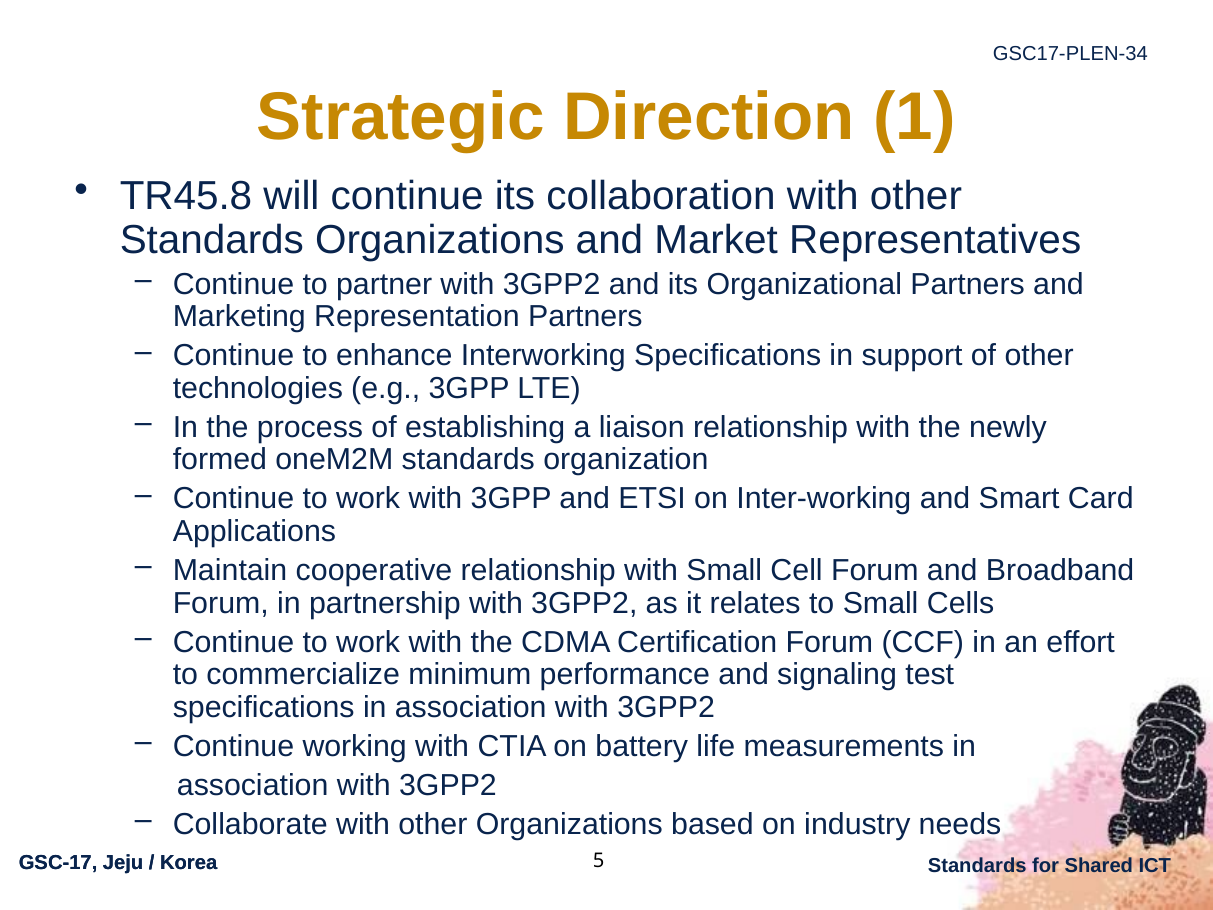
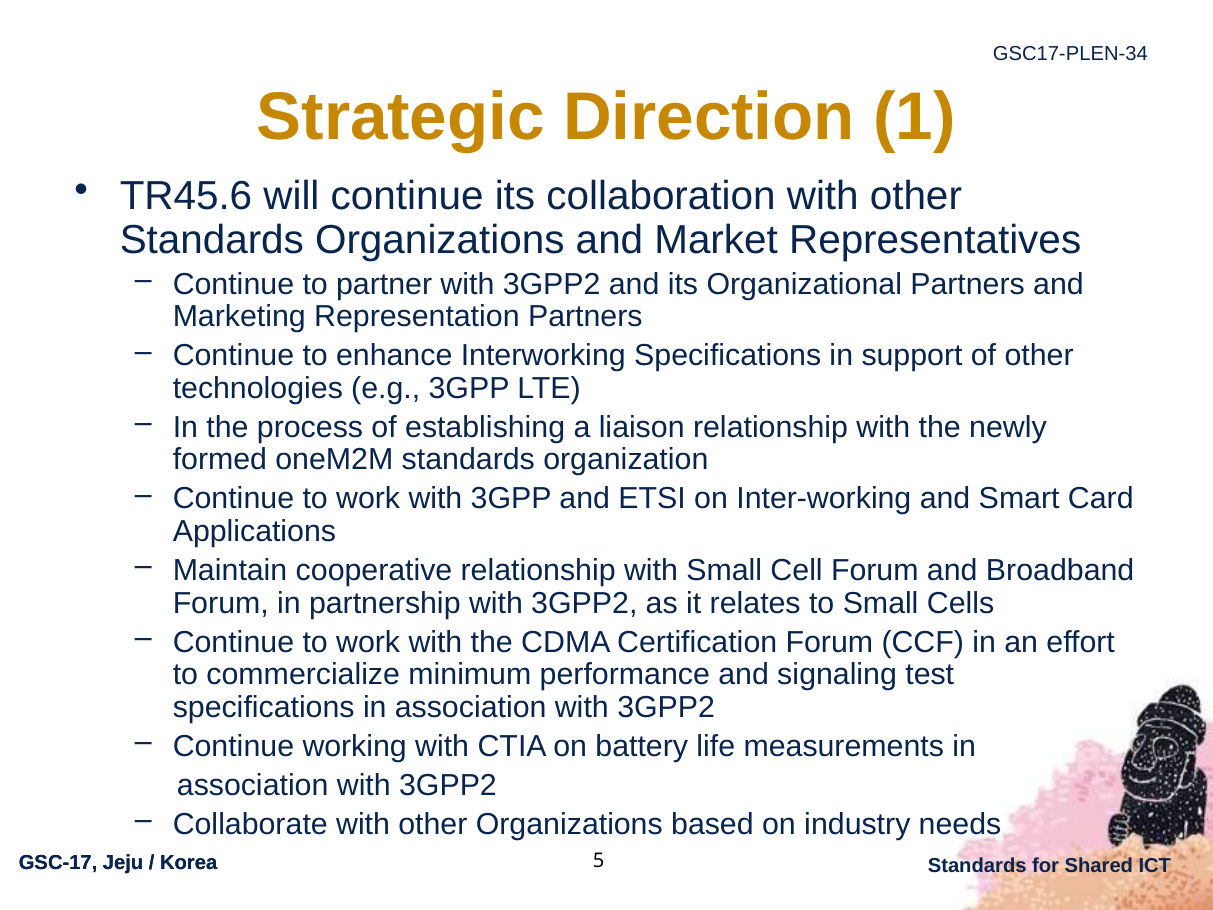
TR45.8: TR45.8 -> TR45.6
